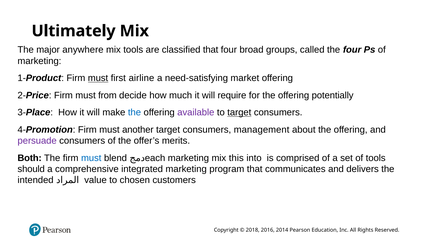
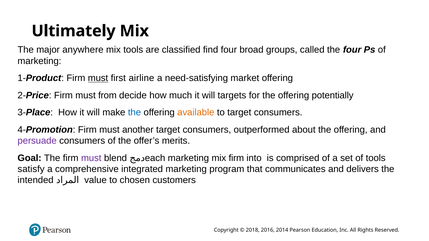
classified that: that -> find
require: require -> targets
available colour: purple -> orange
target at (239, 113) underline: present -> none
management: management -> outperformed
Both: Both -> Goal
must at (91, 158) colour: blue -> purple
mix this: this -> firm
should: should -> satisfy
